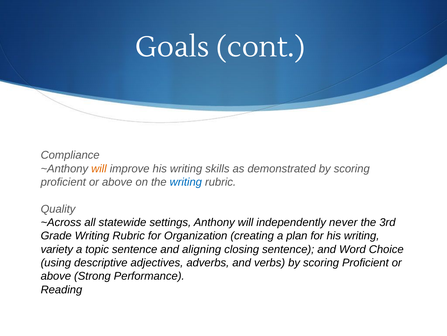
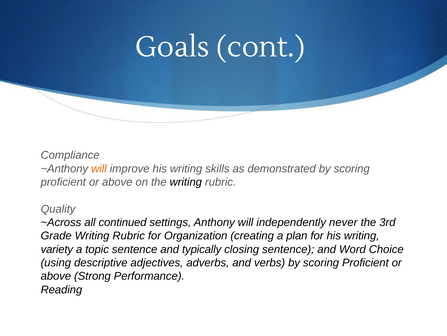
writing at (186, 182) colour: blue -> black
statewide: statewide -> continued
aligning: aligning -> typically
